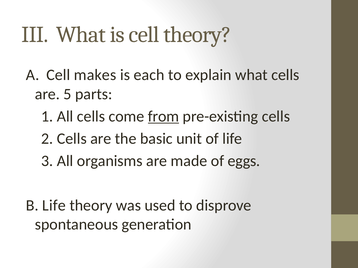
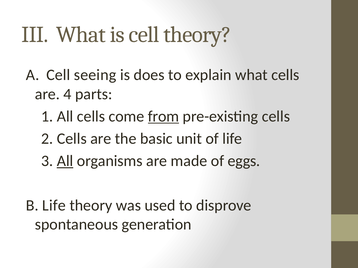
makes: makes -> seeing
each: each -> does
5: 5 -> 4
All at (65, 161) underline: none -> present
